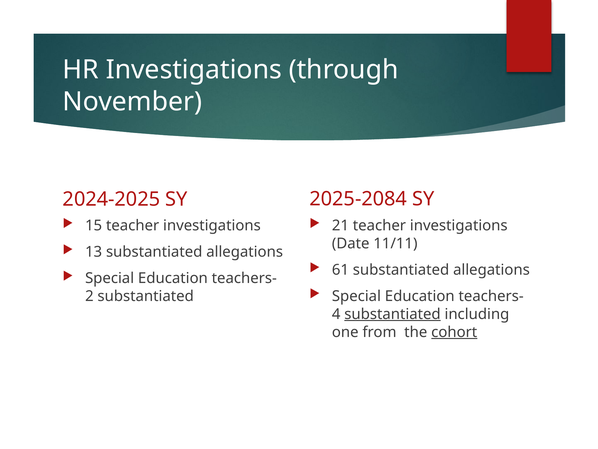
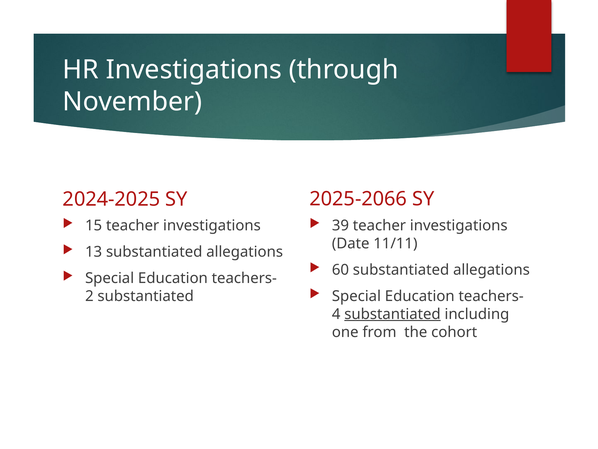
2025-2084: 2025-2084 -> 2025-2066
21: 21 -> 39
61: 61 -> 60
cohort underline: present -> none
